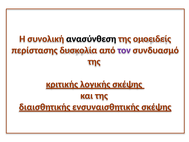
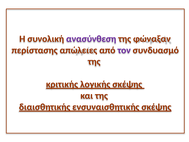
ανασύνθεση colour: black -> purple
ομοειδείς: ομοειδείς -> φώναξαν
δυσκολία: δυσκολία -> απώλειες
